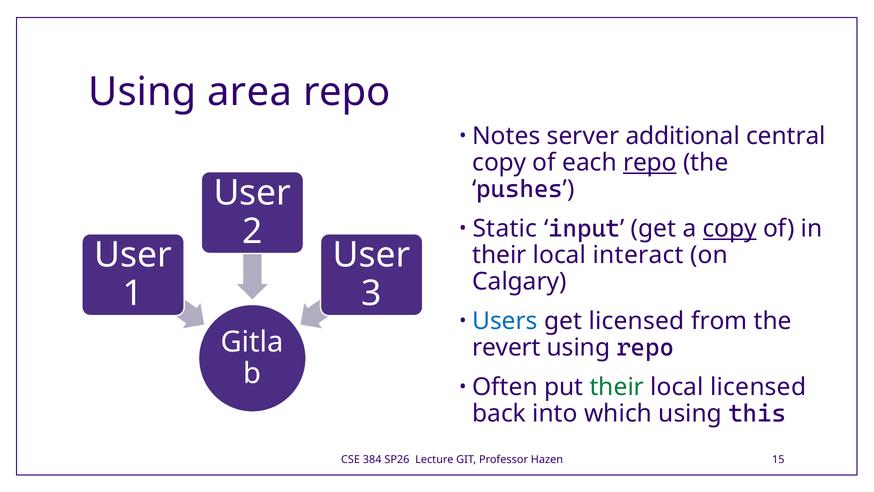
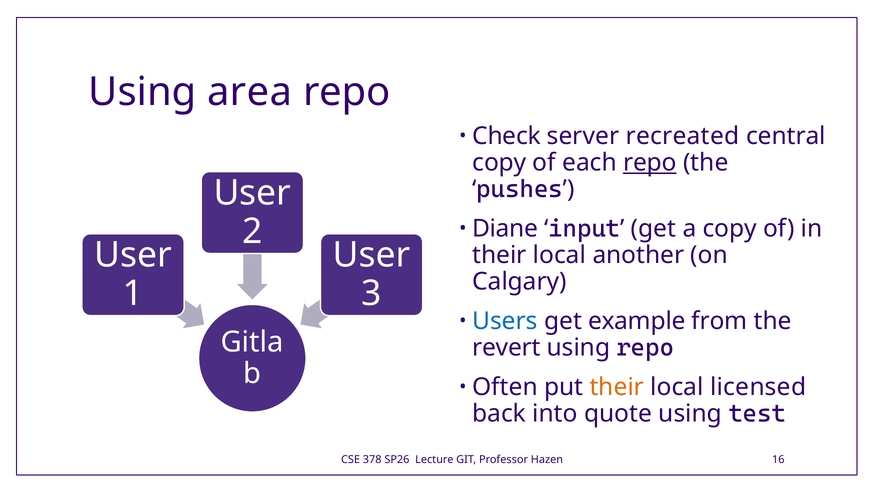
Notes: Notes -> Check
additional: additional -> recreated
Static: Static -> Diane
copy at (730, 228) underline: present -> none
interact: interact -> another
get licensed: licensed -> example
their at (617, 387) colour: green -> orange
which: which -> quote
this: this -> test
384: 384 -> 378
15: 15 -> 16
